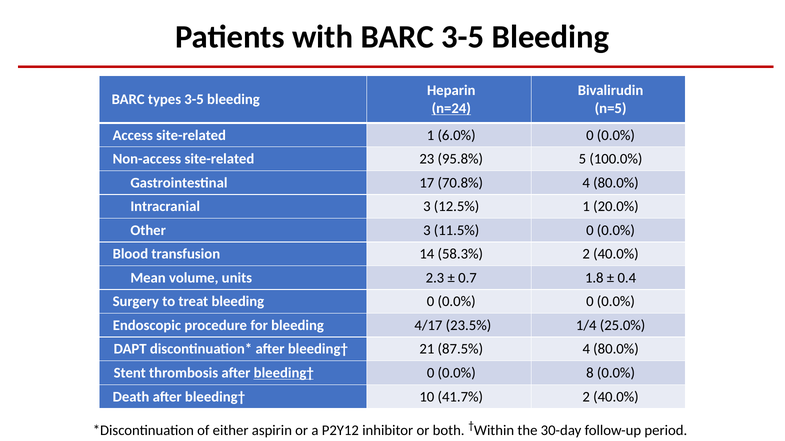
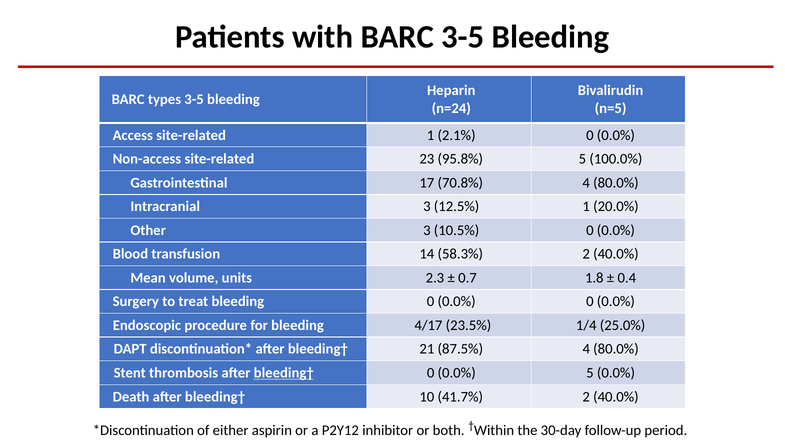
n=24 underline: present -> none
6.0%: 6.0% -> 2.1%
11.5%: 11.5% -> 10.5%
0.0% 8: 8 -> 5
